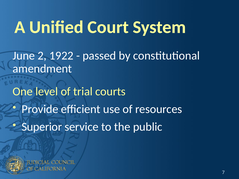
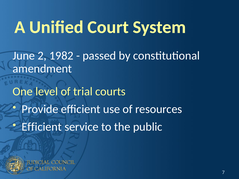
1922: 1922 -> 1982
Superior at (42, 127): Superior -> Efficient
